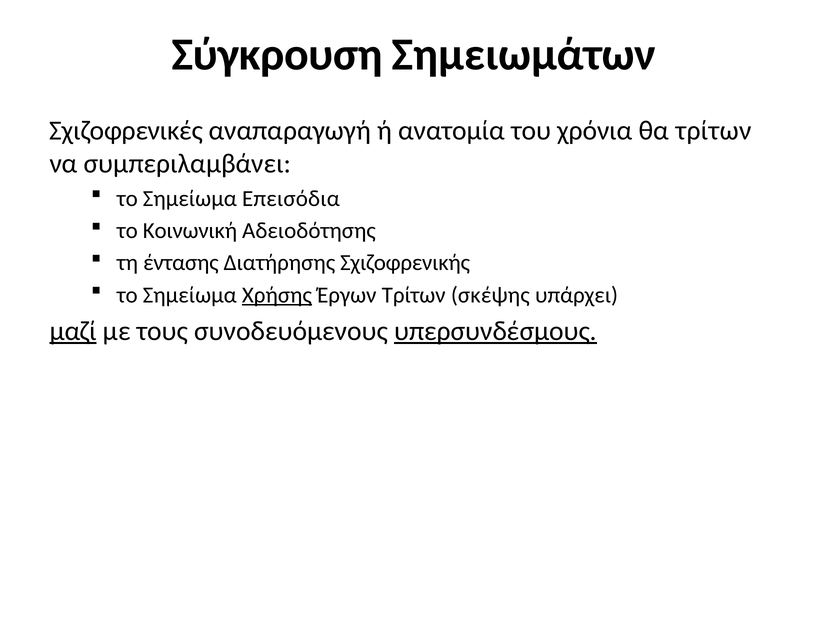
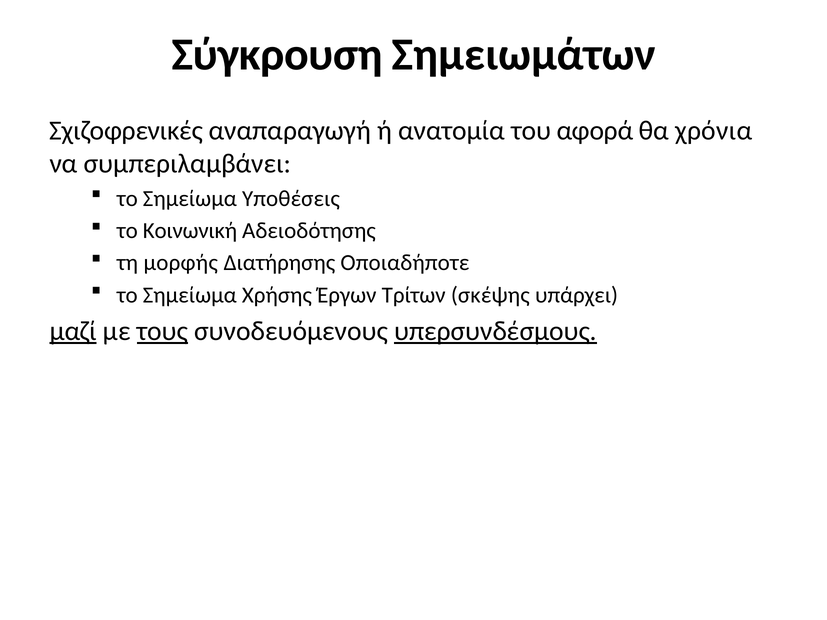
χρόνια: χρόνια -> αφορά
θα τρίτων: τρίτων -> χρόνια
Επεισόδια: Επεισόδια -> Υποθέσεις
έντασης: έντασης -> μορφής
Σχιζοφρενικής: Σχιζοφρενικής -> Οποιαδήποτε
Χρήσης underline: present -> none
τους underline: none -> present
